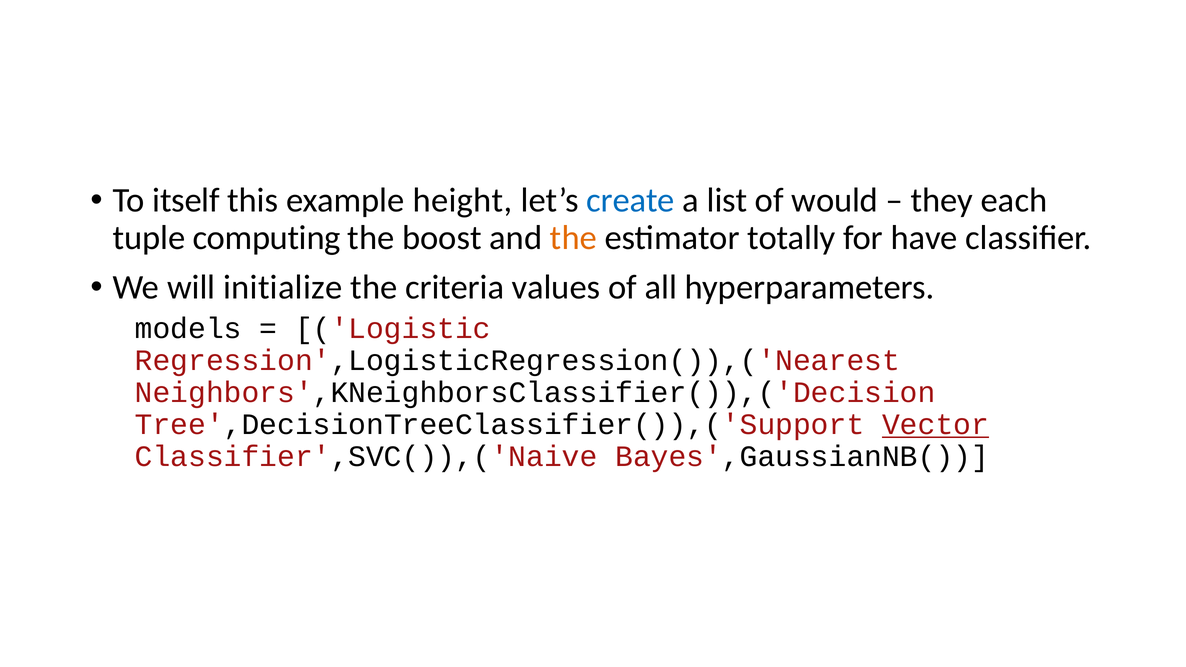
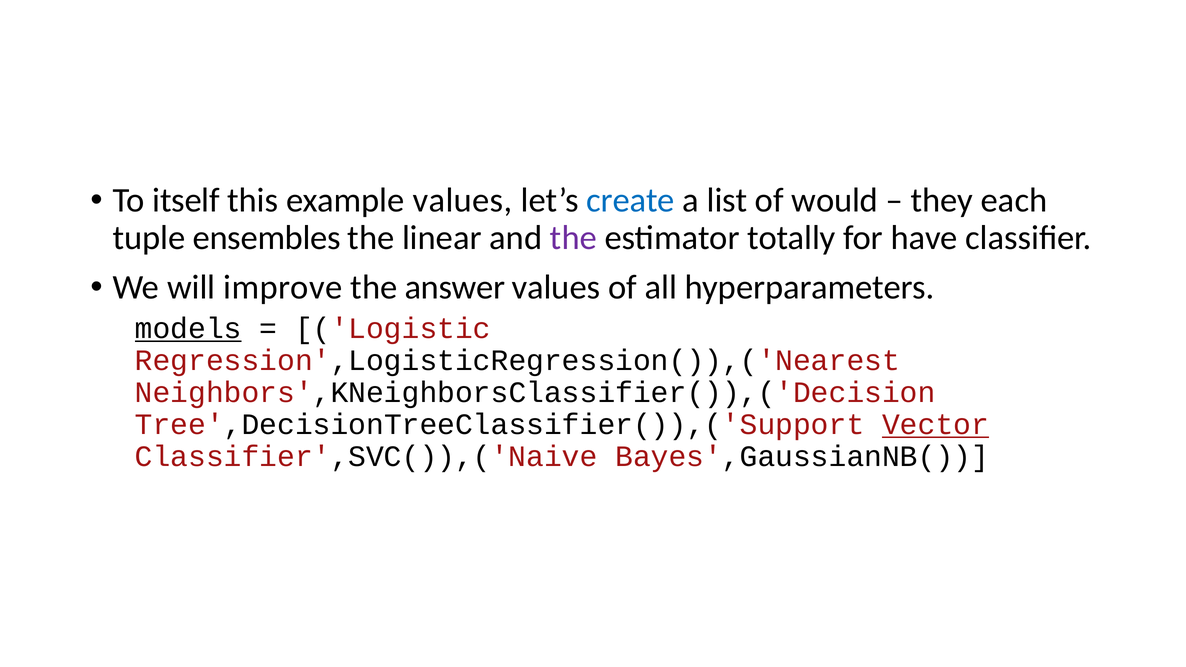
example height: height -> values
computing: computing -> ensembles
boost: boost -> linear
the at (573, 238) colour: orange -> purple
initialize: initialize -> improve
criteria: criteria -> answer
models underline: none -> present
